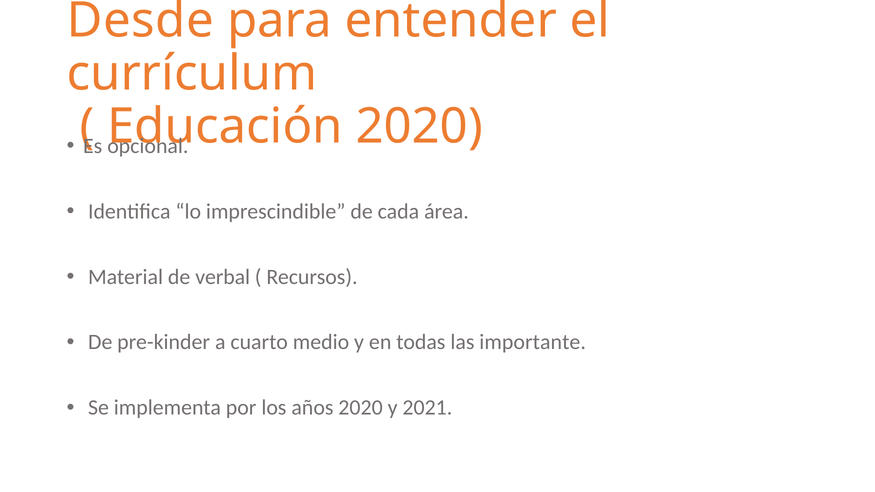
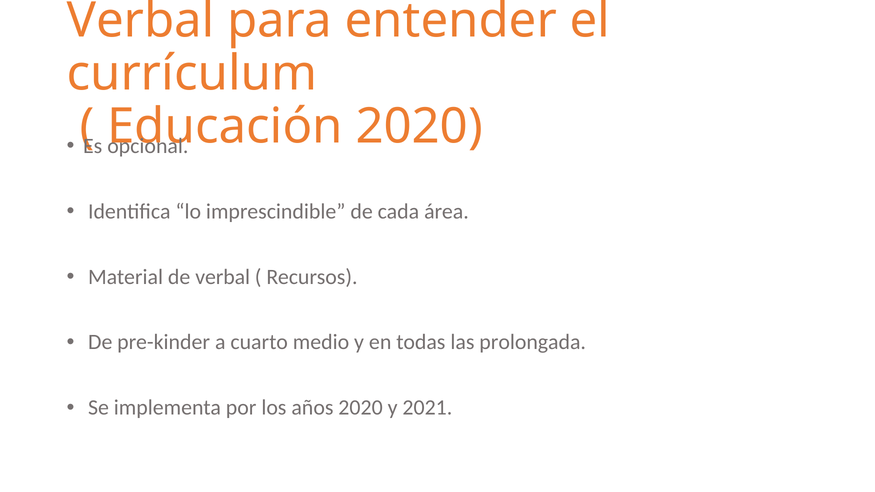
Desde at (140, 20): Desde -> Verbal
importante: importante -> prolongada
